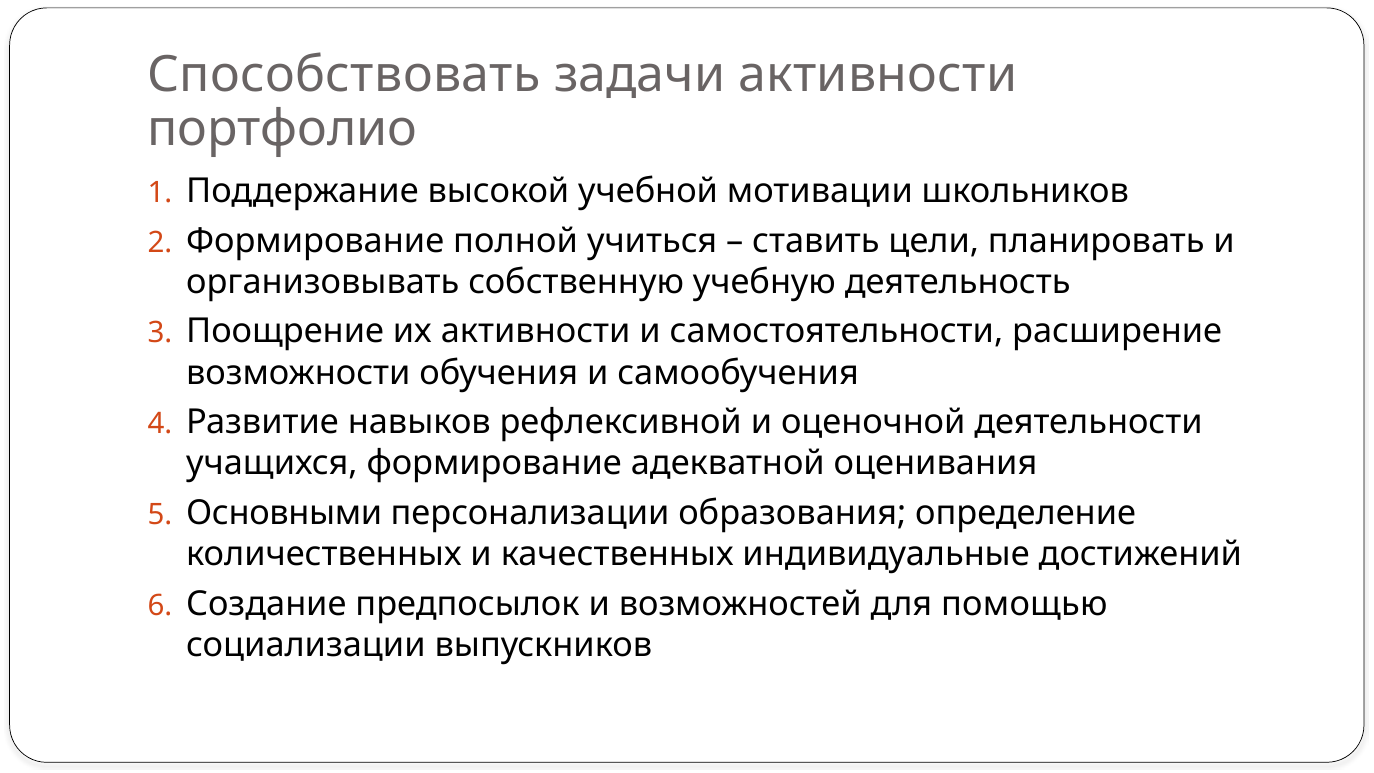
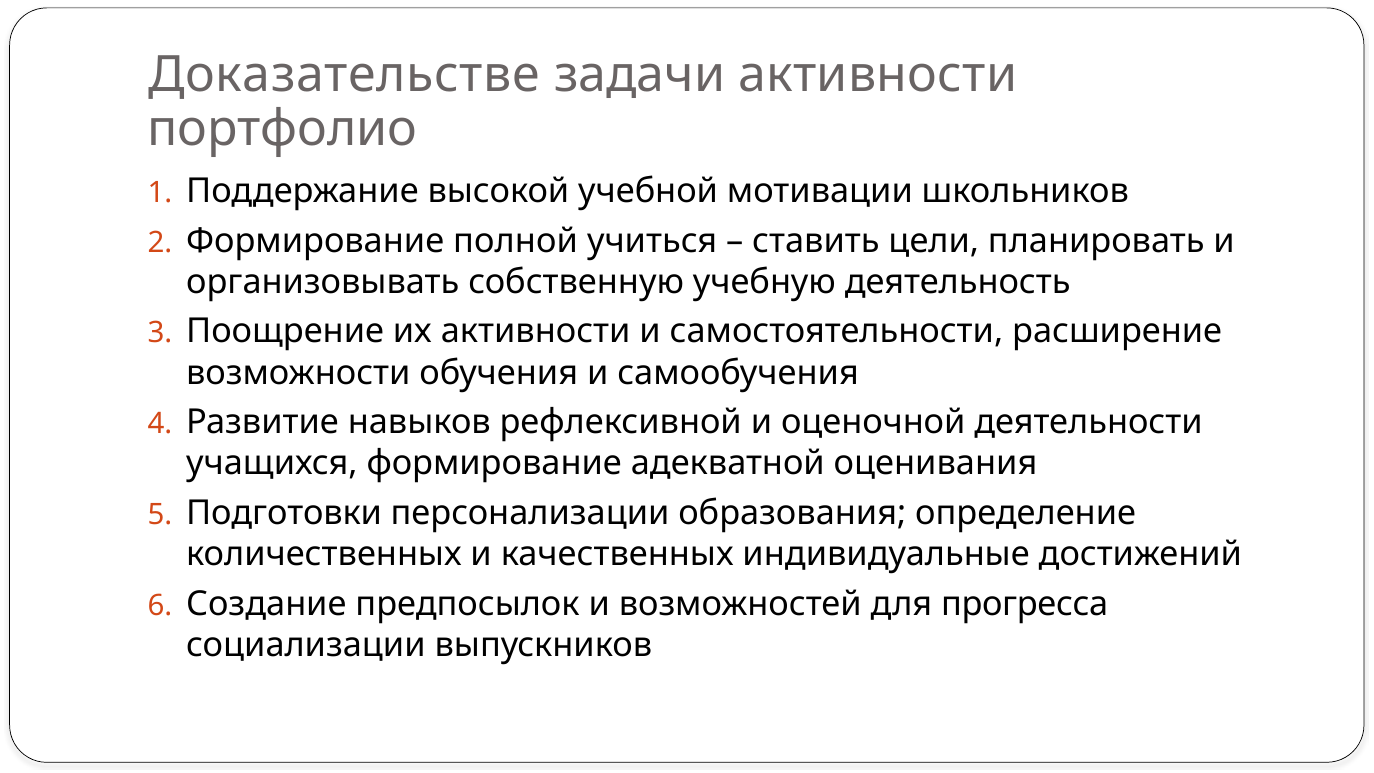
Способствовать: Способствовать -> Доказательстве
Основными: Основными -> Подготовки
помощью: помощью -> прогресса
